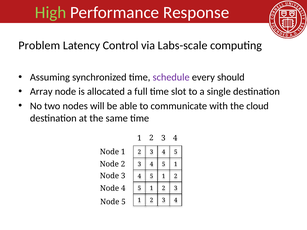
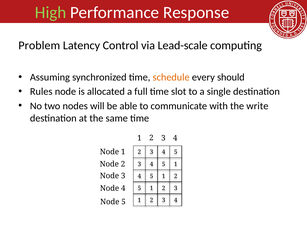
Labs-scale: Labs-scale -> Lead-scale
schedule colour: purple -> orange
Array: Array -> Rules
cloud: cloud -> write
